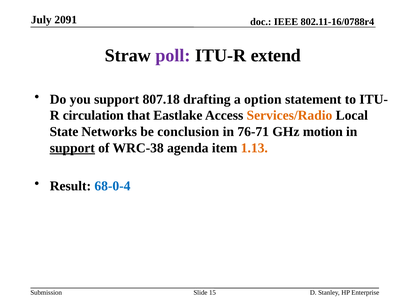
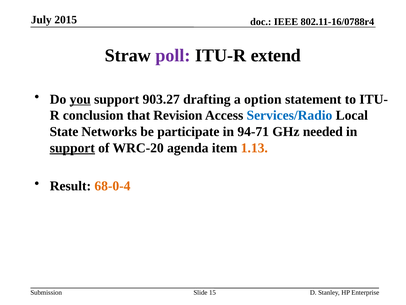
2091: 2091 -> 2015
you underline: none -> present
807.18: 807.18 -> 903.27
circulation: circulation -> conclusion
Eastlake: Eastlake -> Revision
Services/Radio colour: orange -> blue
conclusion: conclusion -> participate
76-71: 76-71 -> 94-71
motion: motion -> needed
WRC-38: WRC-38 -> WRC-20
68-0-4 colour: blue -> orange
